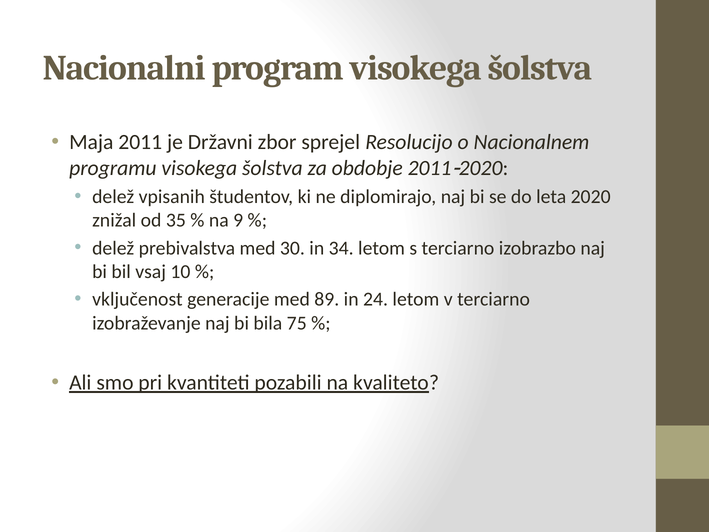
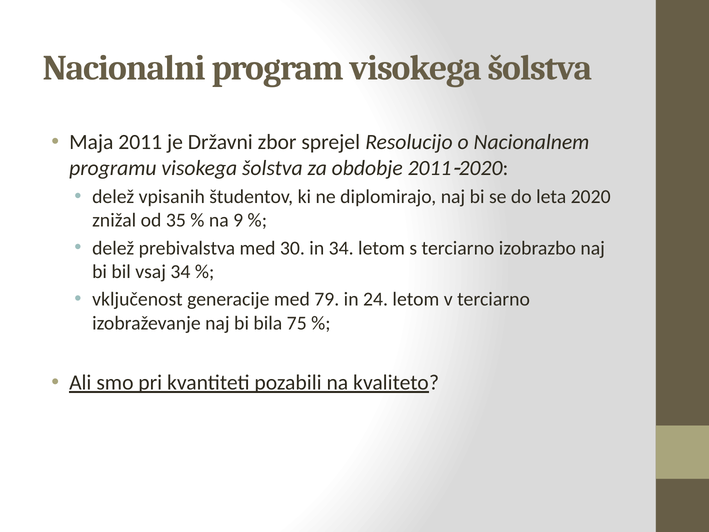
vsaj 10: 10 -> 34
89: 89 -> 79
